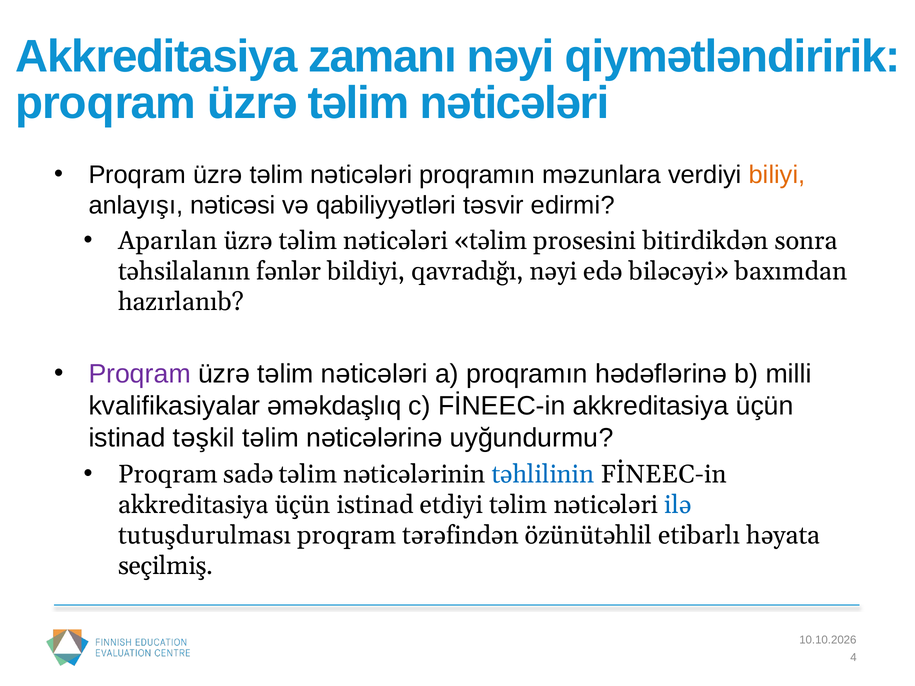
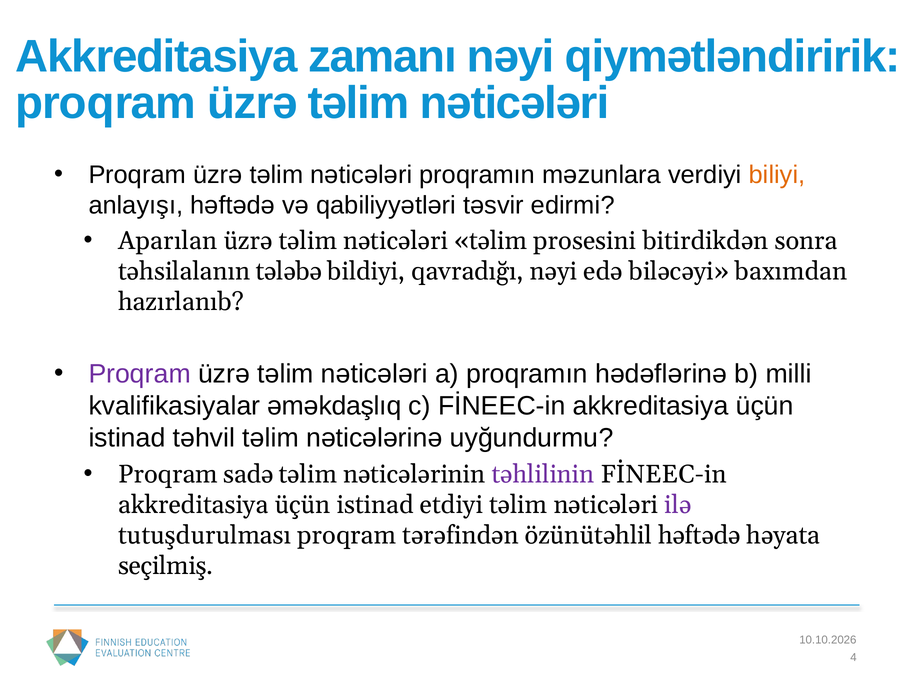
anlayışı nəticəsi: nəticəsi -> həftədə
fənlər: fənlər -> tələbə
təşkil: təşkil -> təhvil
təhlilinin colour: blue -> purple
ilə colour: blue -> purple
özünütəhlil etibarlı: etibarlı -> həftədə
